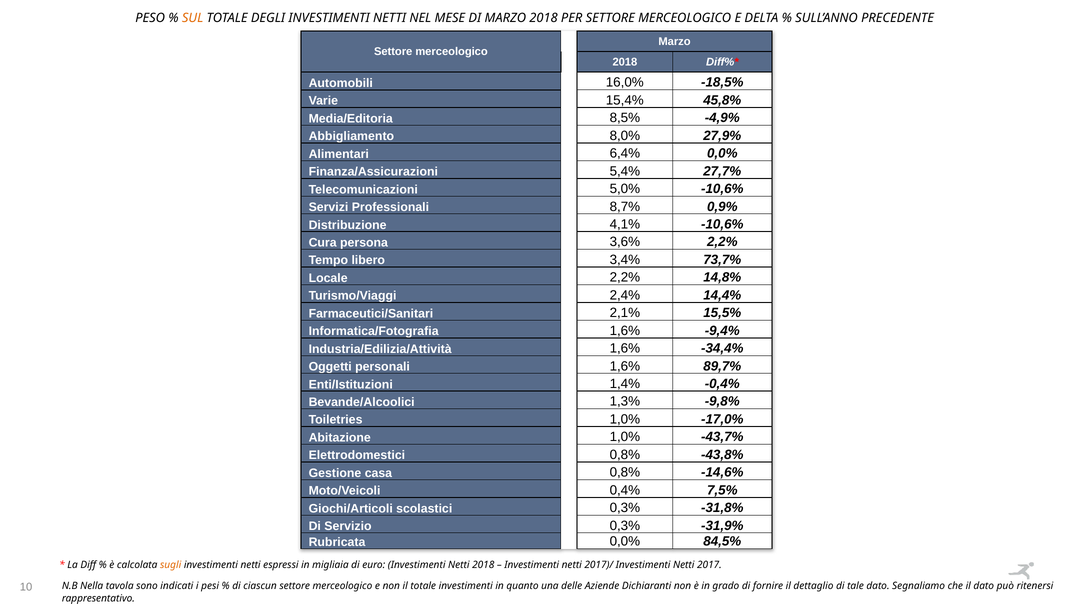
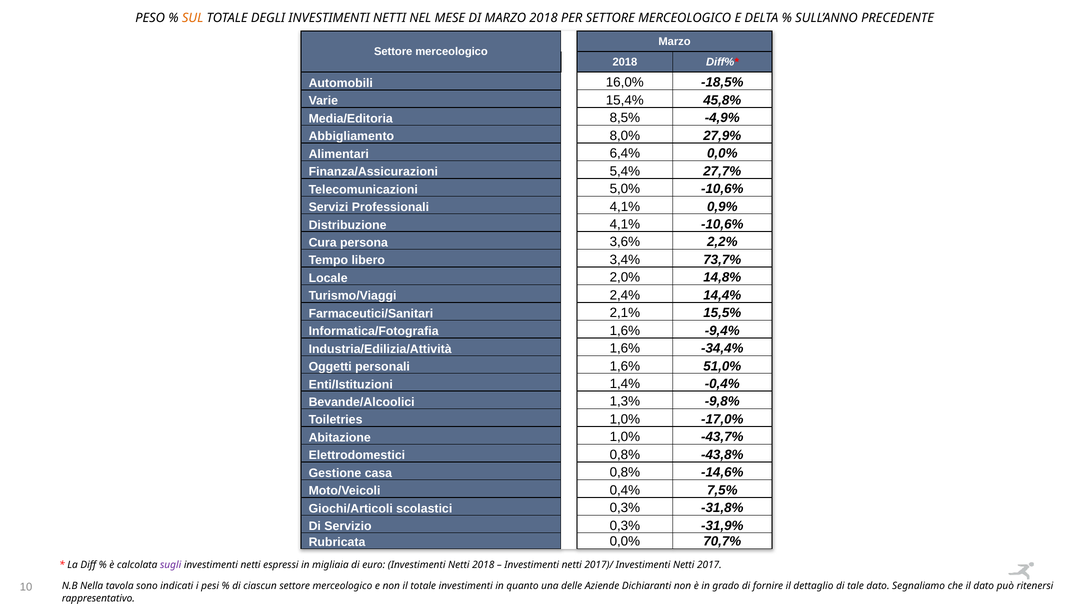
Professionali 8,7%: 8,7% -> 4,1%
Locale 2,2%: 2,2% -> 2,0%
89,7%: 89,7% -> 51,0%
84,5%: 84,5% -> 70,7%
sugli colour: orange -> purple
